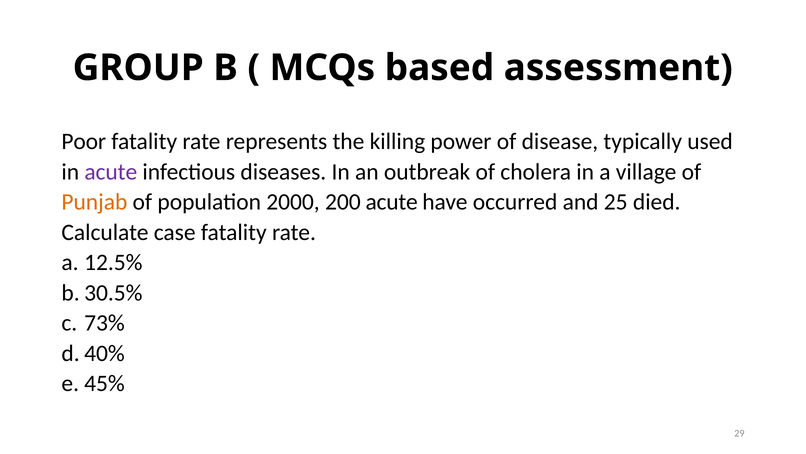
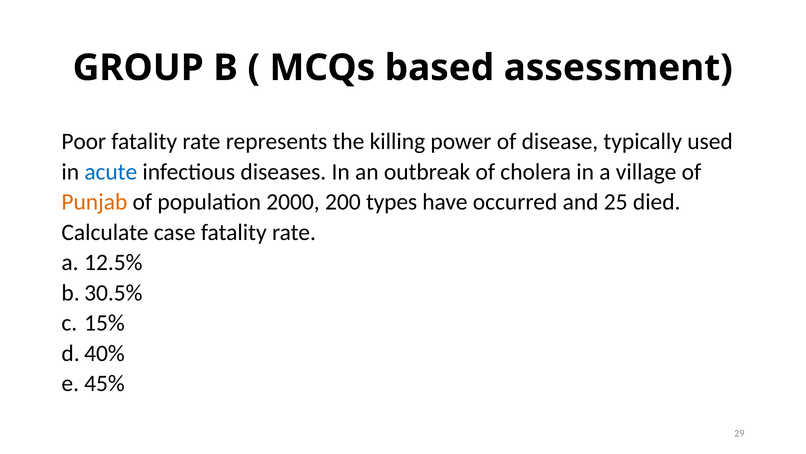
acute at (111, 172) colour: purple -> blue
200 acute: acute -> types
73%: 73% -> 15%
